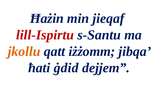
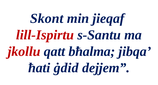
Ħażin: Ħażin -> Skont
jkollu colour: orange -> red
iżżomm: iżżomm -> bħalma
